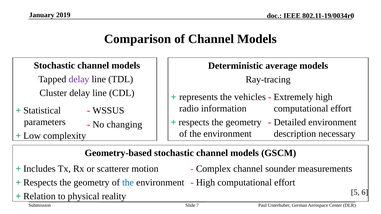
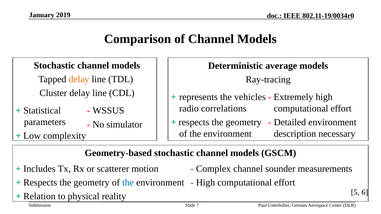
delay at (79, 79) colour: purple -> orange
information: information -> correlations
changing: changing -> simulator
